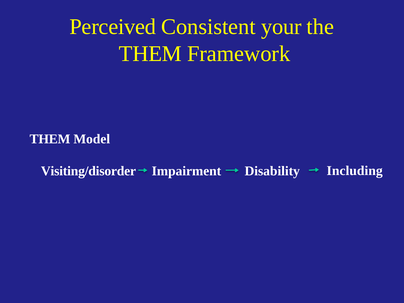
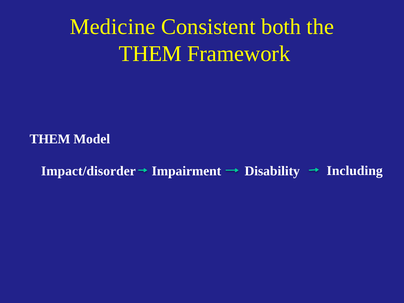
Perceived: Perceived -> Medicine
your: your -> both
Visiting/disorder: Visiting/disorder -> Impact/disorder
